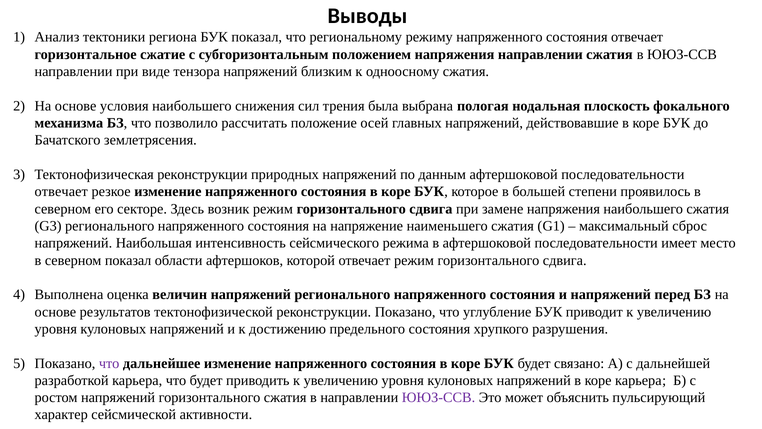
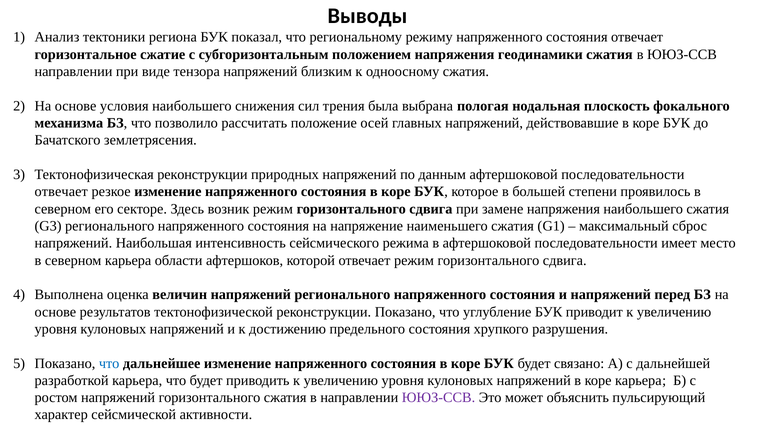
напряжения направлении: направлении -> геодинамики
северном показал: показал -> карьера
что at (109, 363) colour: purple -> blue
